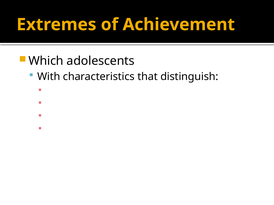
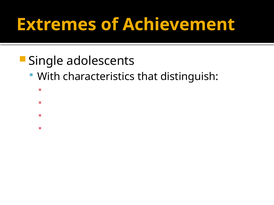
Which: Which -> Single
